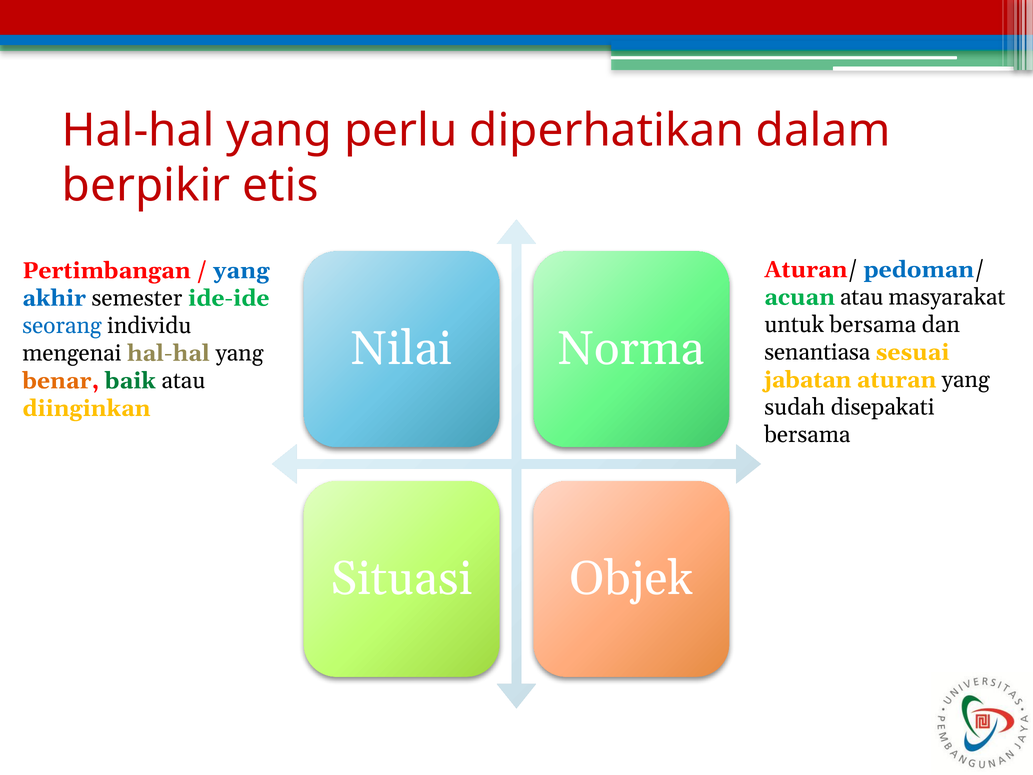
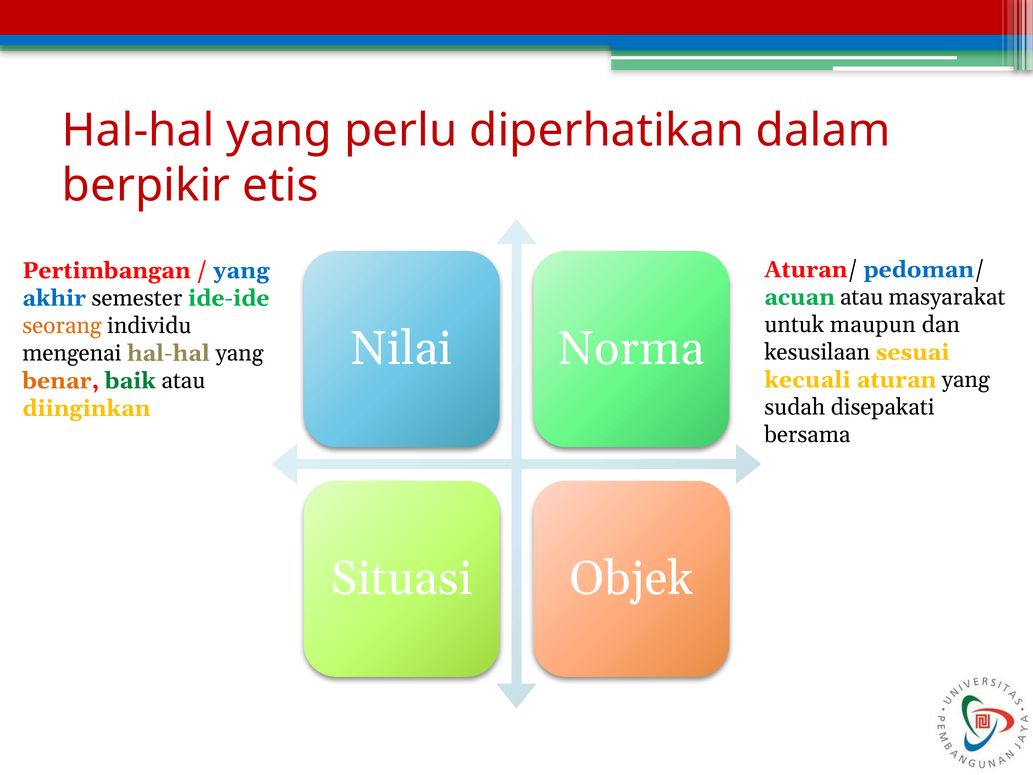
untuk bersama: bersama -> maupun
seorang colour: blue -> orange
senantiasa: senantiasa -> kesusilaan
jabatan: jabatan -> kecuali
